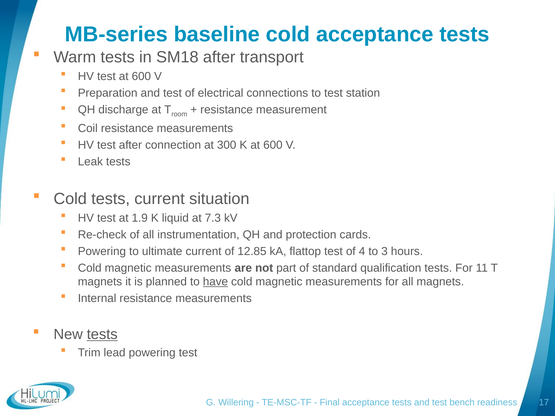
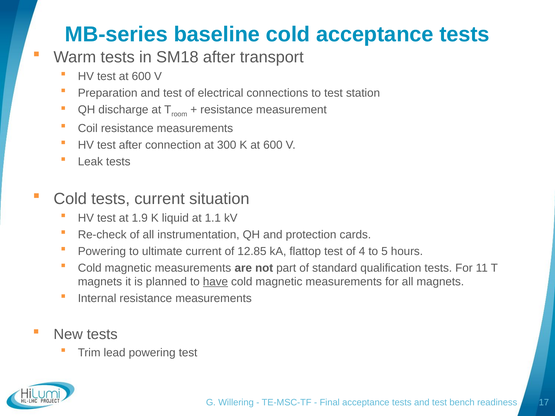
7.3: 7.3 -> 1.1
3: 3 -> 5
tests at (102, 335) underline: present -> none
